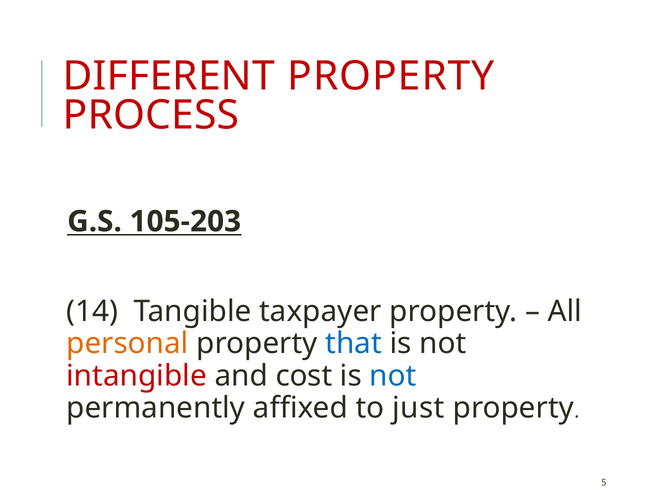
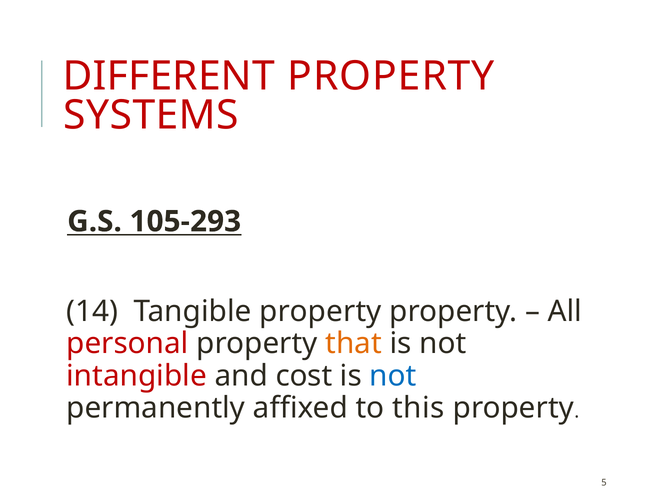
PROCESS: PROCESS -> SYSTEMS
105-203: 105-203 -> 105-293
Tangible taxpayer: taxpayer -> property
personal colour: orange -> red
that colour: blue -> orange
just: just -> this
